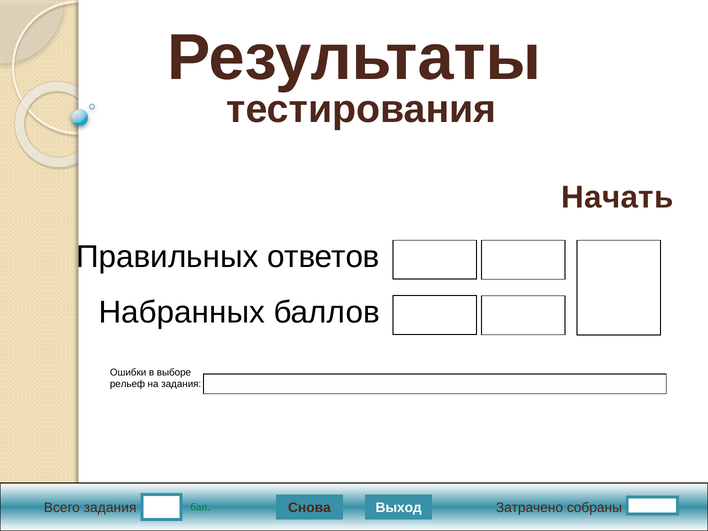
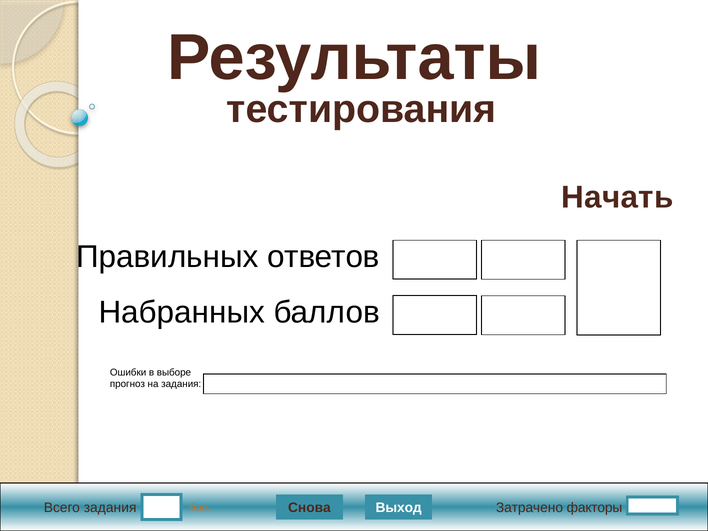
рельеф: рельеф -> прогноз
собраны: собраны -> факторы
бал colour: green -> orange
